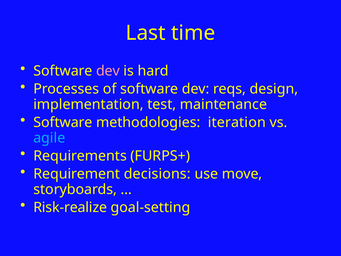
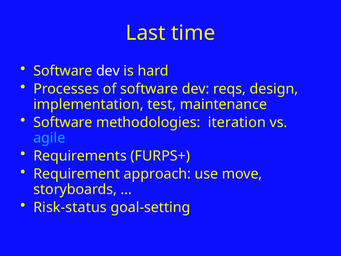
dev at (108, 71) colour: pink -> white
decisions: decisions -> approach
Risk-realize: Risk-realize -> Risk-status
